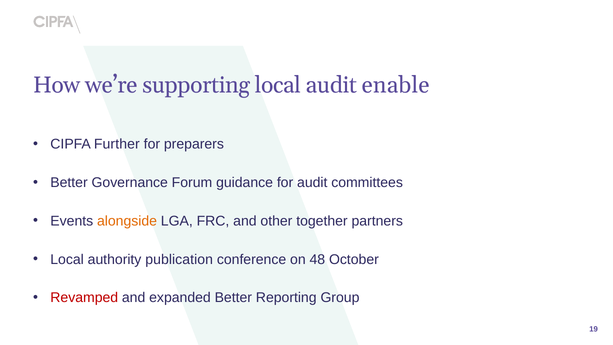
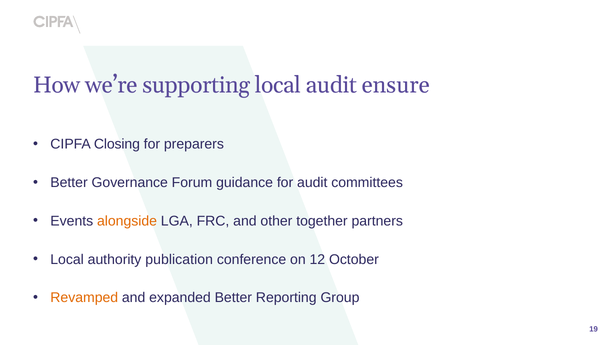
enable: enable -> ensure
Further: Further -> Closing
48: 48 -> 12
Revamped colour: red -> orange
